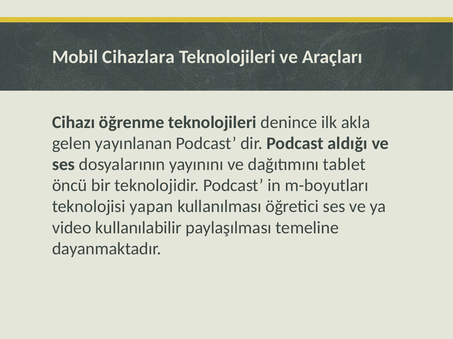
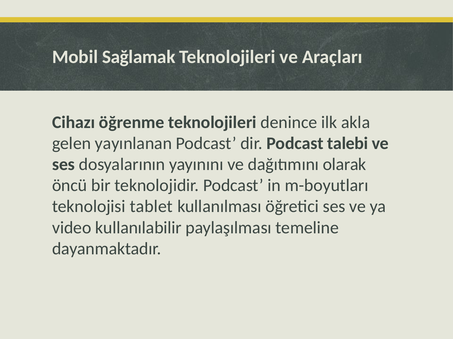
Cihazlara: Cihazlara -> Sağlamak
aldığı: aldığı -> talebi
tablet: tablet -> olarak
yapan: yapan -> tablet
